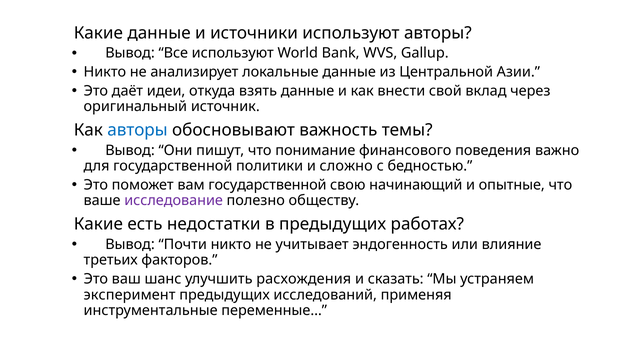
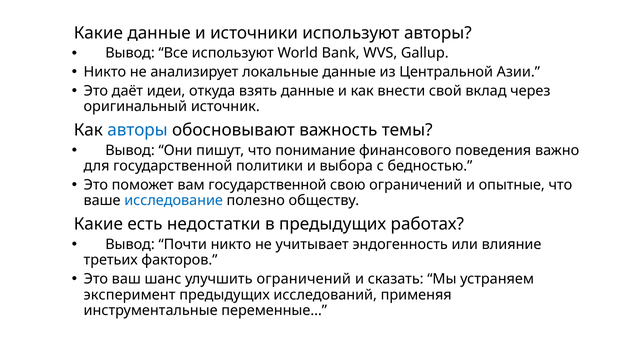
сложно: сложно -> выбора
свою начинающий: начинающий -> ограничений
исследование colour: purple -> blue
улучшить расхождения: расхождения -> ограничений
